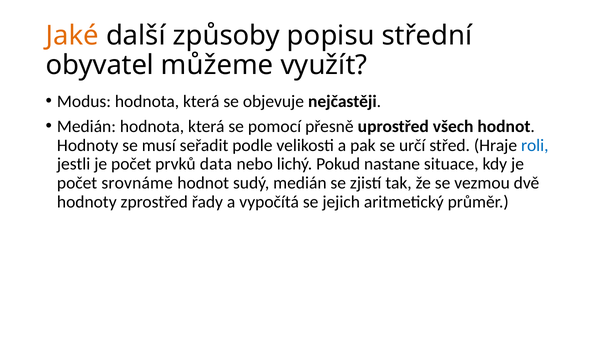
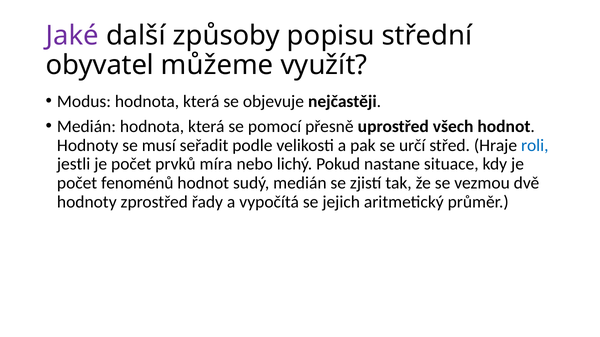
Jaké colour: orange -> purple
data: data -> míra
srovnáme: srovnáme -> fenoménů
